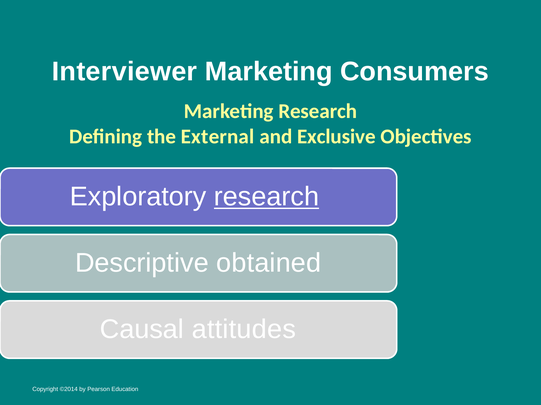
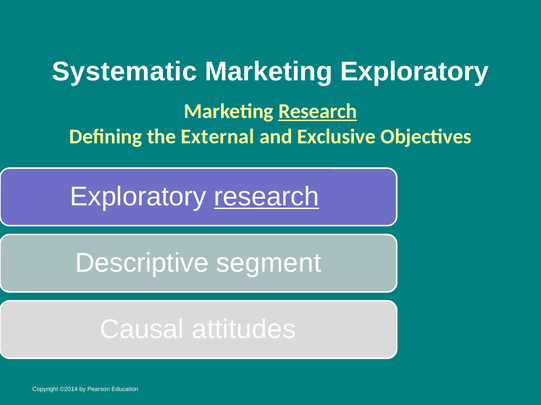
Interviewer: Interviewer -> Systematic
Marketing Consumers: Consumers -> Exploratory
Research at (318, 111) underline: none -> present
obtained: obtained -> segment
